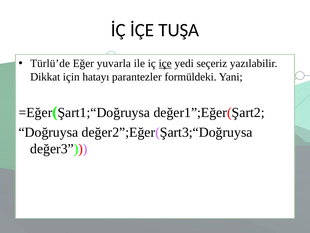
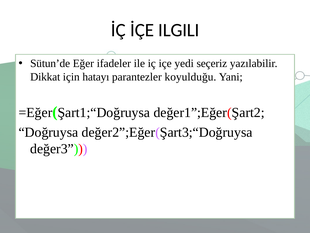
TUŞA: TUŞA -> ILGILI
Türlü’de: Türlü’de -> Sütun’de
yuvarla: yuvarla -> ifadeler
içe underline: present -> none
formüldeki: formüldeki -> koyulduğu
